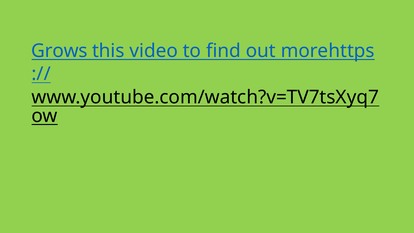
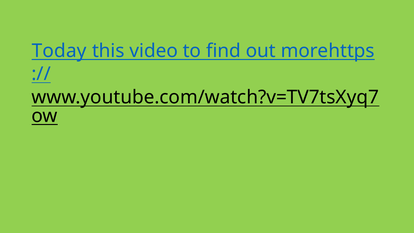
Grows: Grows -> Today
